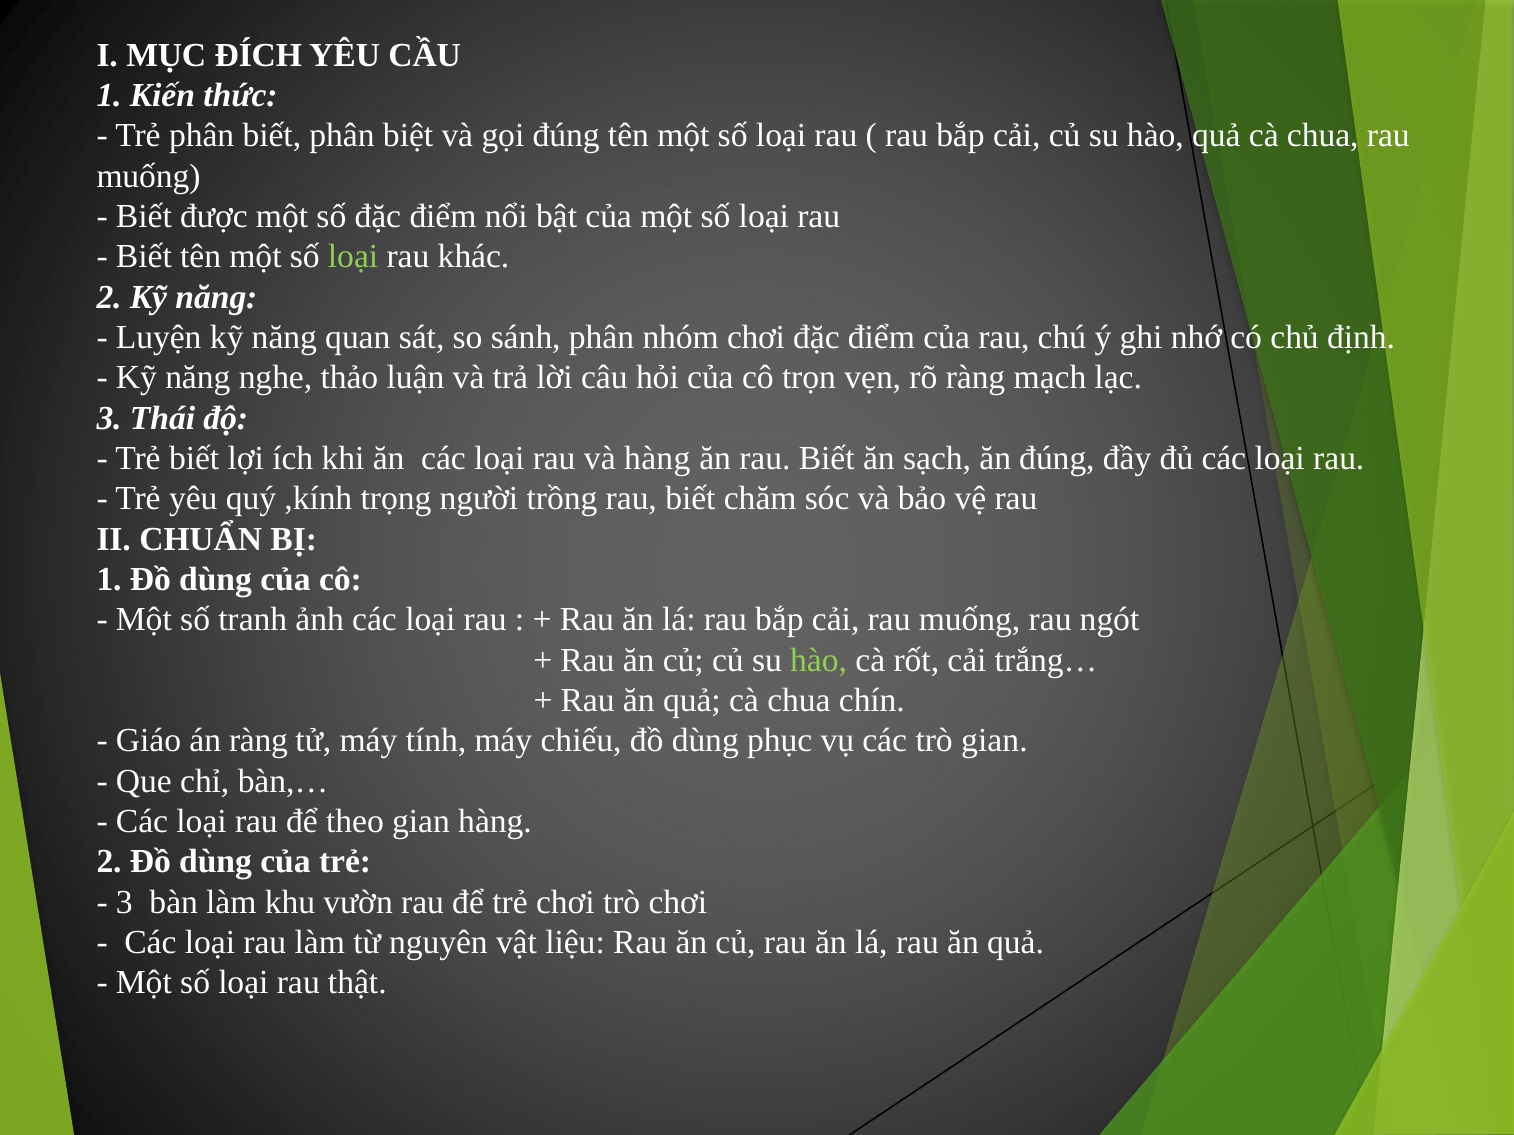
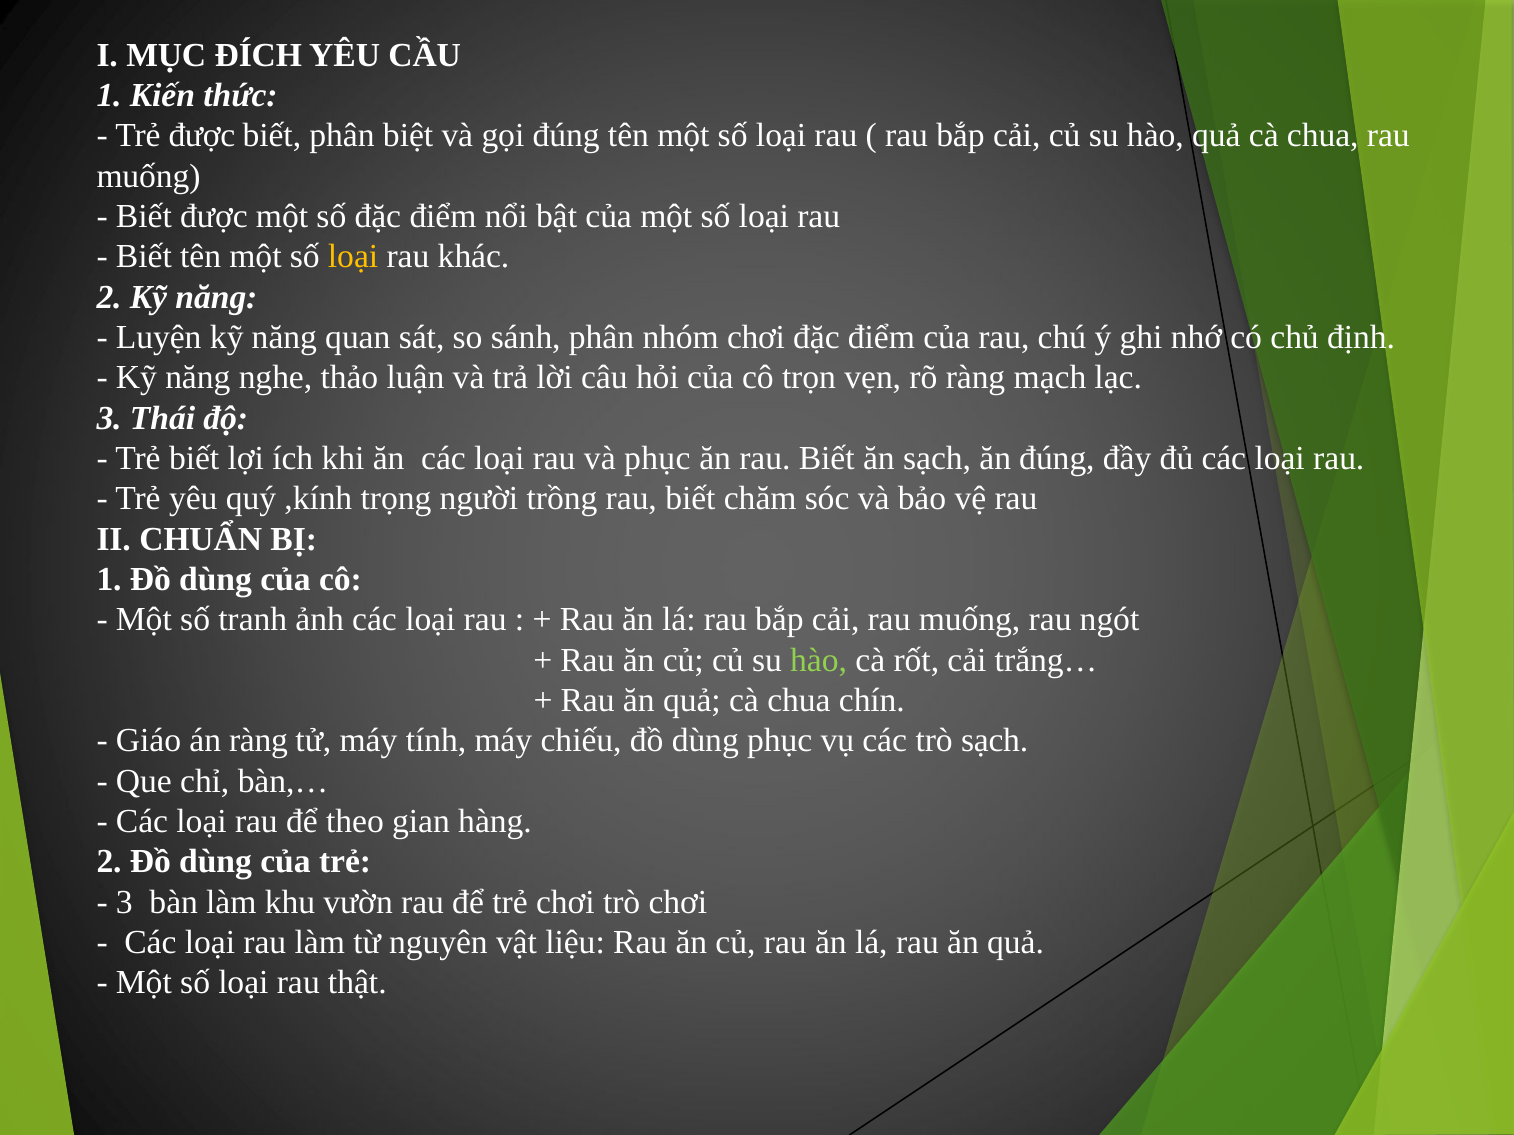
Trẻ phân: phân -> được
loại at (353, 257) colour: light green -> yellow
và hàng: hàng -> phục
trò gian: gian -> sạch
